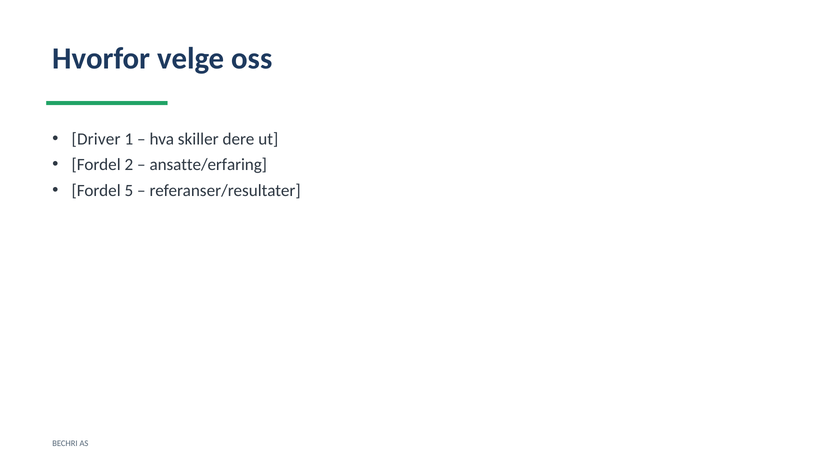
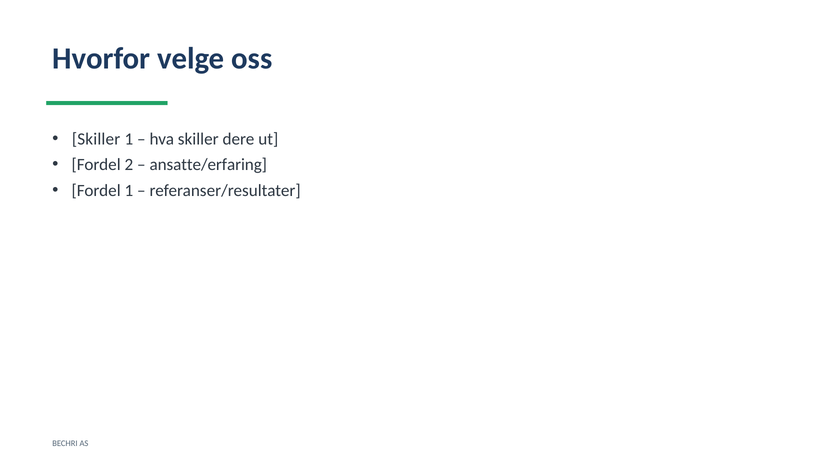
Driver at (96, 139): Driver -> Skiller
Fordel 5: 5 -> 1
